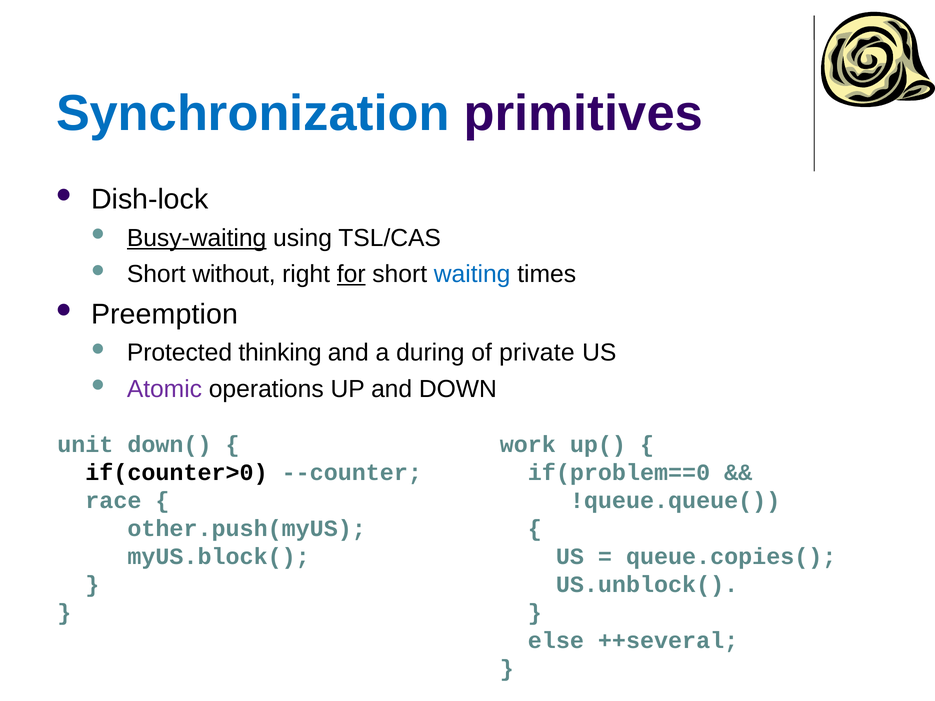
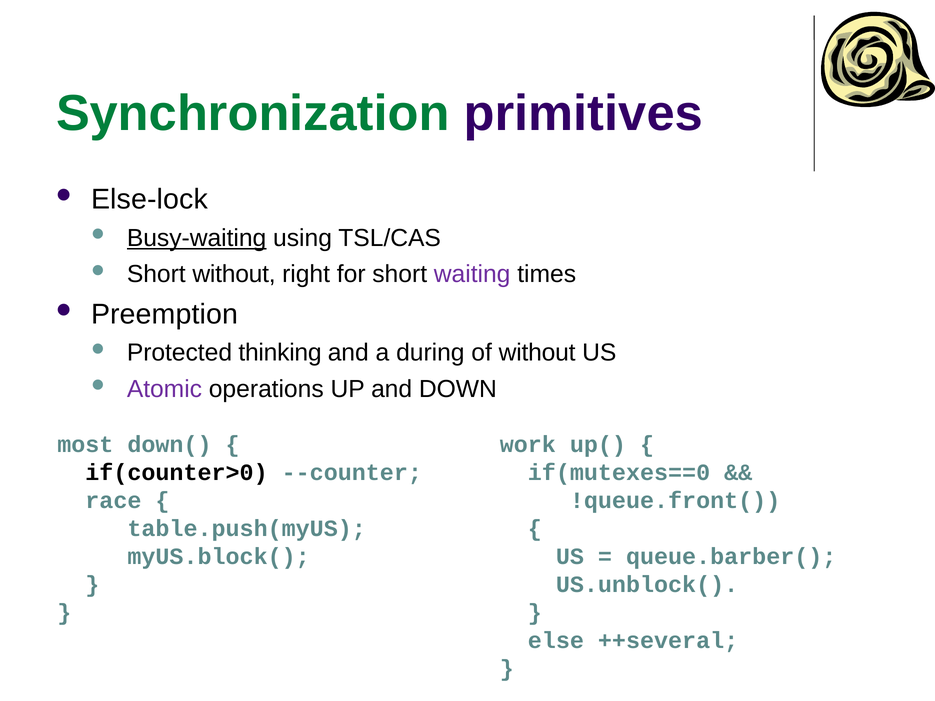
Synchronization colour: blue -> green
Dish-lock: Dish-lock -> Else-lock
for underline: present -> none
waiting colour: blue -> purple
of private: private -> without
unit: unit -> most
if(problem==0: if(problem==0 -> if(mutexes==0
!queue.queue(: !queue.queue( -> !queue.front(
other.push(myUS: other.push(myUS -> table.push(myUS
queue.copies(: queue.copies( -> queue.barber(
